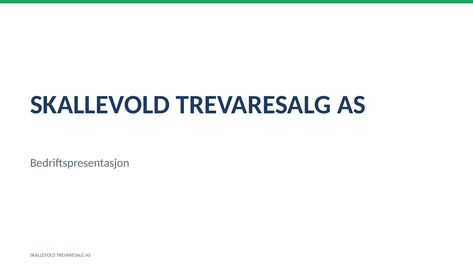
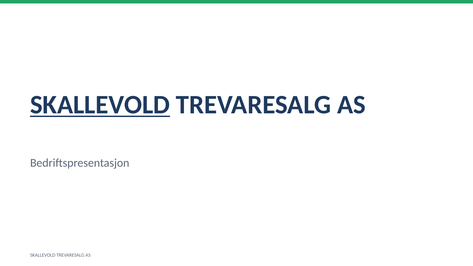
SKALLEVOLD at (100, 105) underline: none -> present
